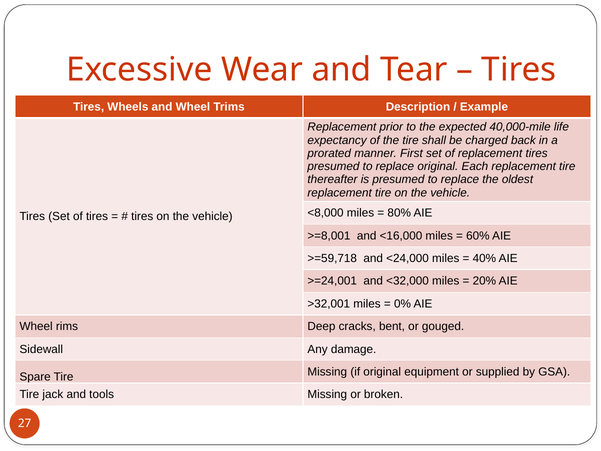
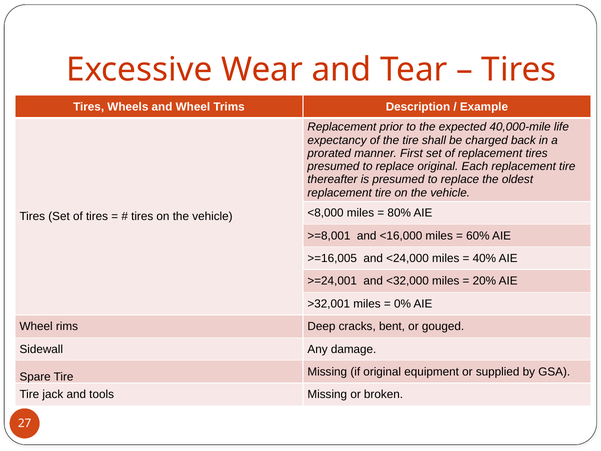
>=59,718: >=59,718 -> >=16,005
